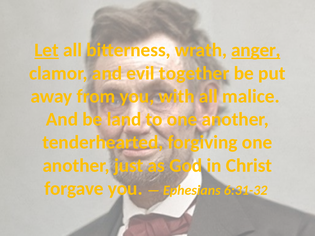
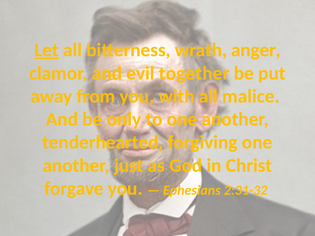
anger underline: present -> none
land: land -> only
6:31-32: 6:31-32 -> 2:31-32
